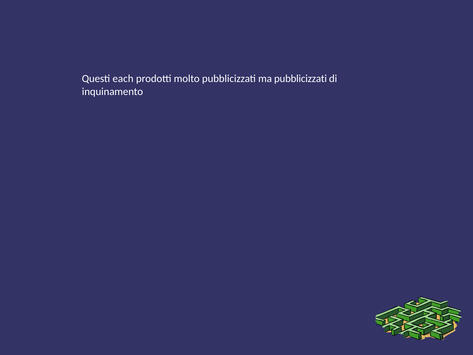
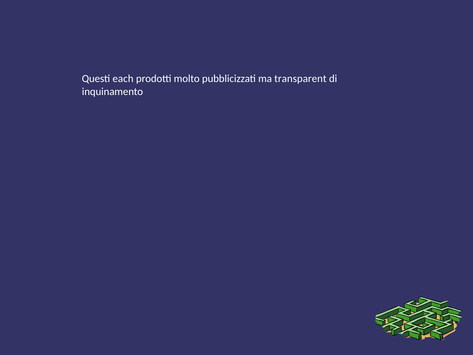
ma pubblicizzati: pubblicizzati -> transparent
